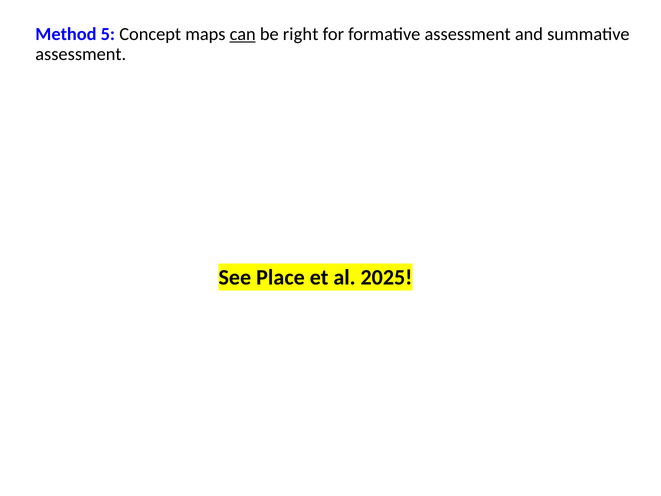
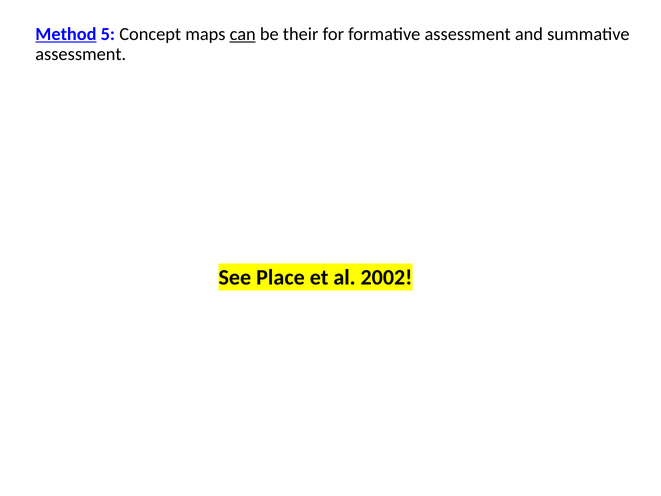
Method underline: none -> present
right: right -> their
2025: 2025 -> 2002
